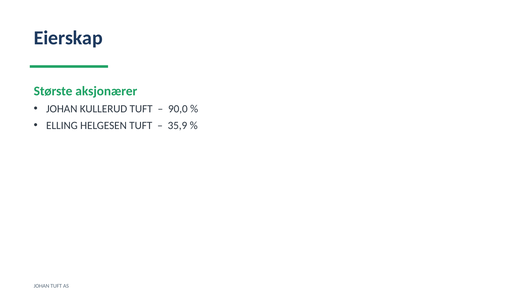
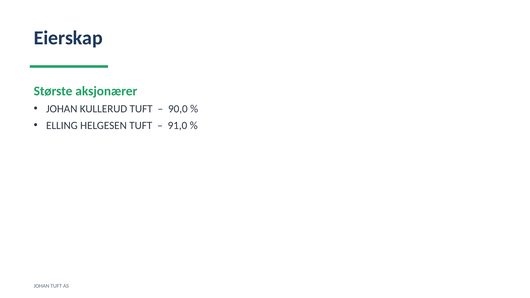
35,9: 35,9 -> 91,0
